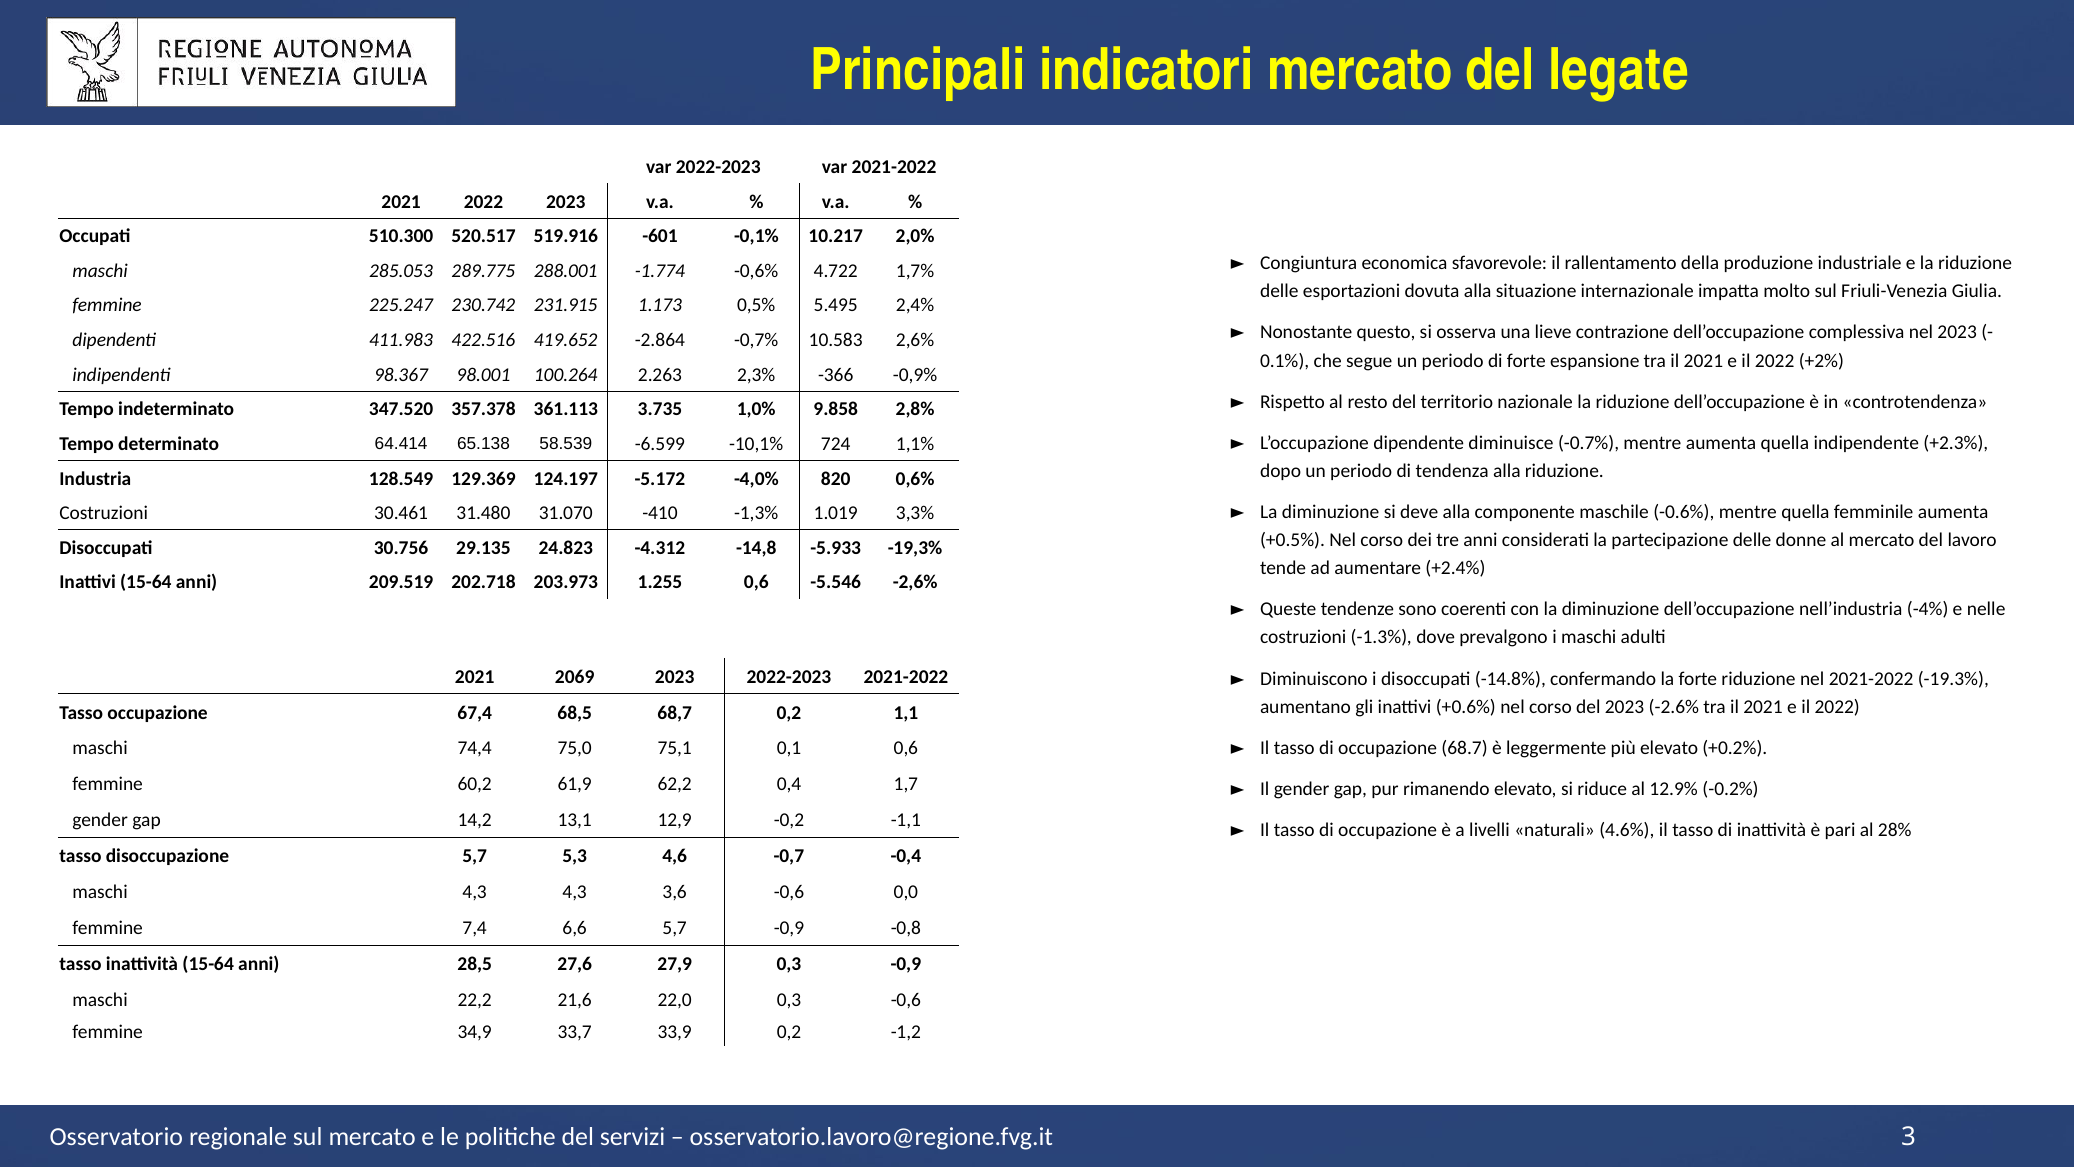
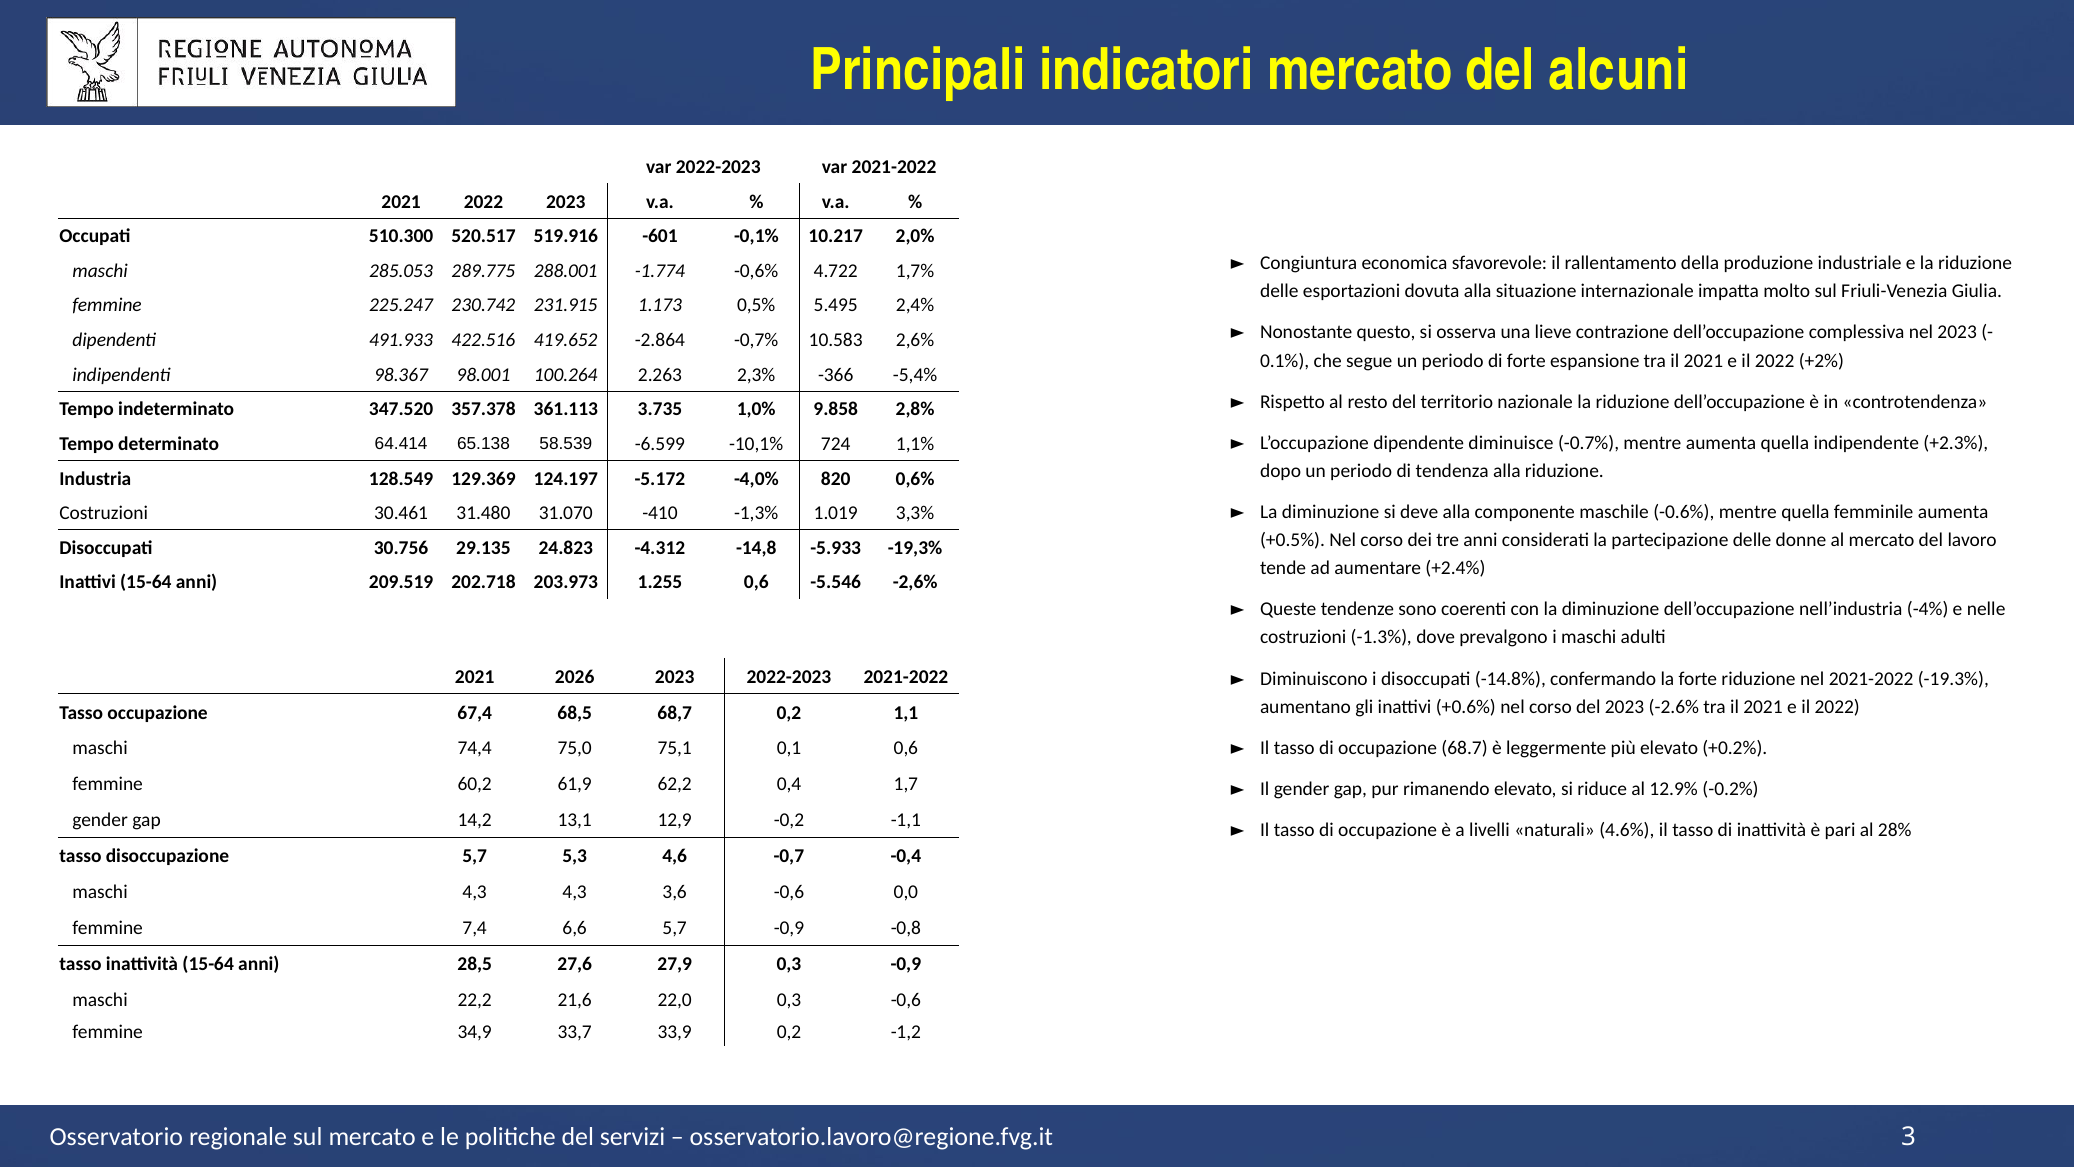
legate: legate -> alcuni
411.983: 411.983 -> 491.933
-0,9%: -0,9% -> -5,4%
2069: 2069 -> 2026
